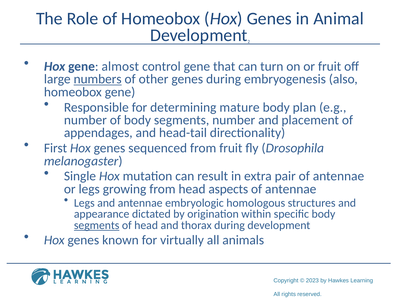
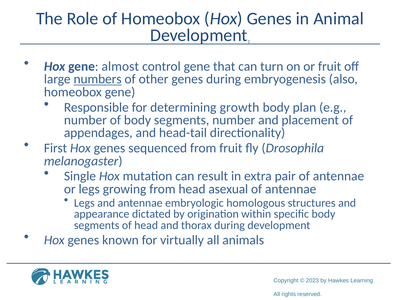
mature: mature -> growth
aspects: aspects -> asexual
segments at (97, 225) underline: present -> none
